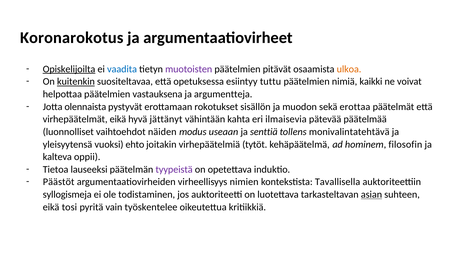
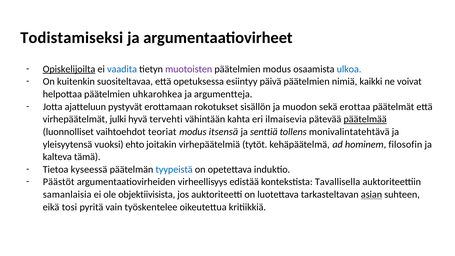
Koronarokotus: Koronarokotus -> Todistamiseksi
päätelmien pitävät: pitävät -> modus
ulkoa colour: orange -> blue
kuitenkin underline: present -> none
tuttu: tuttu -> päivä
vastauksena: vastauksena -> uhkarohkea
olennaista: olennaista -> ajatteluun
virhepäätelmät eikä: eikä -> julki
jättänyt: jättänyt -> tervehti
päätelmää underline: none -> present
näiden: näiden -> teoriat
useaan: useaan -> itsensä
oppii: oppii -> tämä
lauseeksi: lauseeksi -> kyseessä
tyypeistä colour: purple -> blue
nimien: nimien -> edistää
syllogismeja: syllogismeja -> samanlaisia
todistaminen: todistaminen -> objektiivisista
